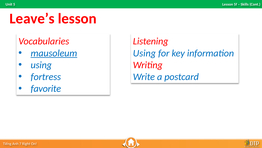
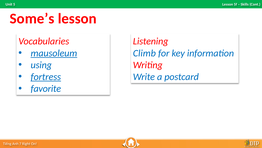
Leave’s: Leave’s -> Some’s
Using at (144, 53): Using -> Climb
fortress underline: none -> present
